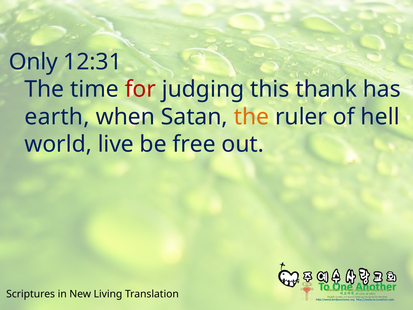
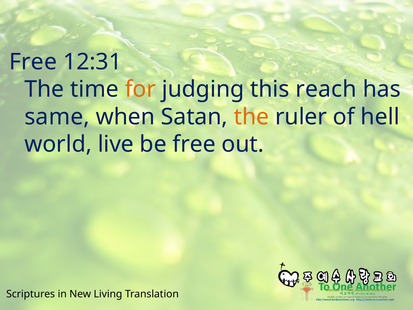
Only at (33, 62): Only -> Free
for colour: red -> orange
thank: thank -> reach
earth: earth -> same
